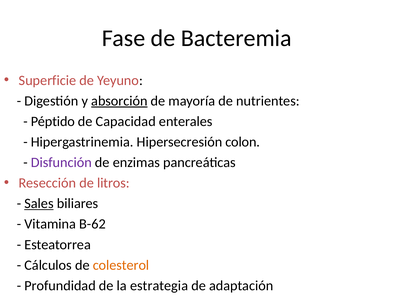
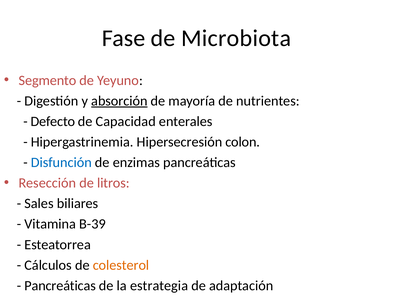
Bacteremia: Bacteremia -> Microbiota
Superficie: Superficie -> Segmento
Péptido: Péptido -> Defecto
Disfunción colour: purple -> blue
Sales underline: present -> none
B-62: B-62 -> B-39
Profundidad at (60, 286): Profundidad -> Pancreáticas
